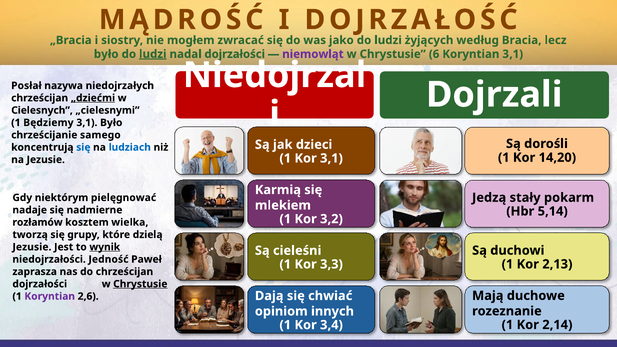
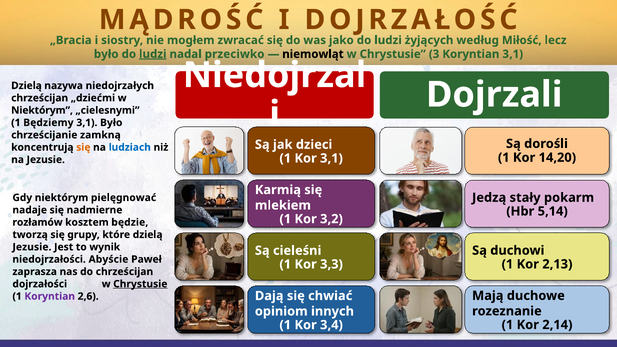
Bracia: Bracia -> Miłość
nadal dojrzałości: dojrzałości -> przeciwko
niemowląt colour: purple -> black
6: 6 -> 3
Posłał at (26, 86): Posłał -> Dzielą
„dziećmi underline: present -> none
Cielesnych at (42, 110): Cielesnych -> Niektórym
samego: samego -> zamkną
się at (83, 147) colour: blue -> orange
wielka: wielka -> będzie
wynik underline: present -> none
Jedność: Jedność -> Abyście
